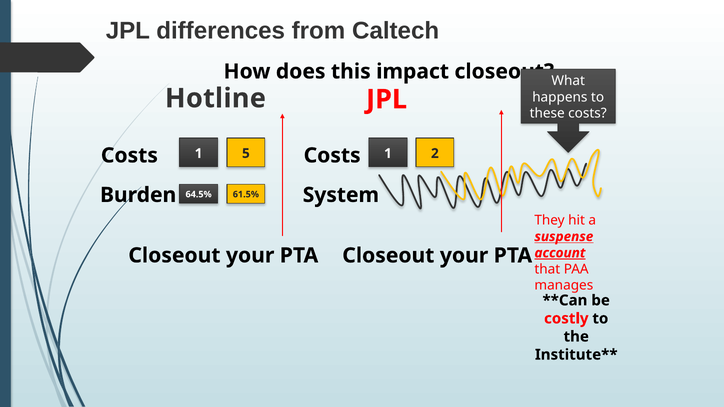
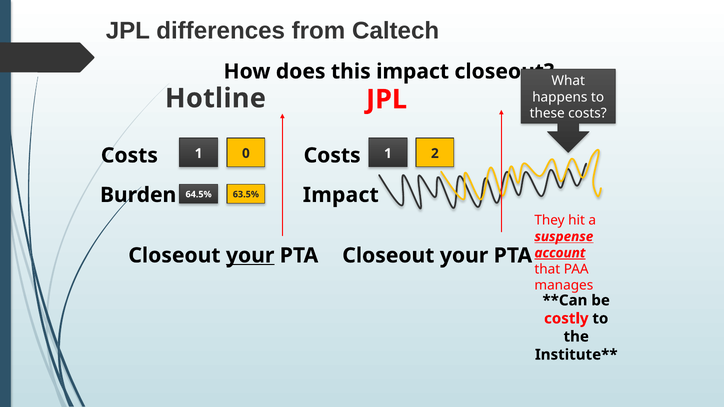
5: 5 -> 0
System at (341, 195): System -> Impact
61.5%: 61.5% -> 63.5%
your at (250, 256) underline: none -> present
